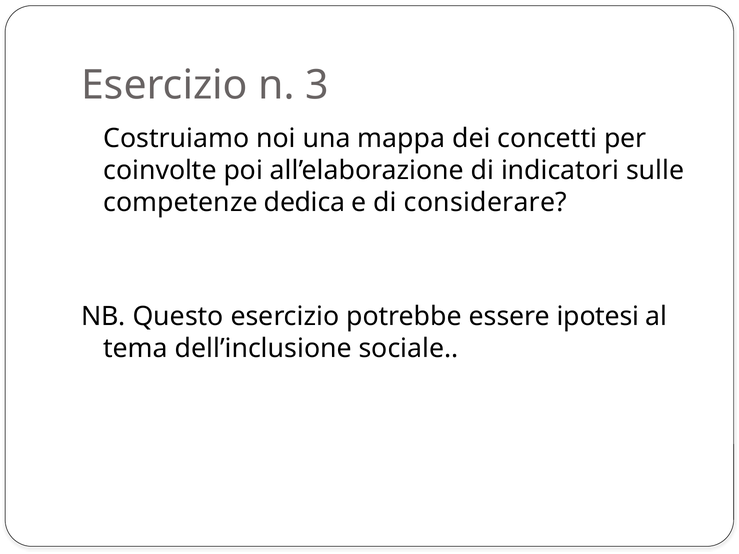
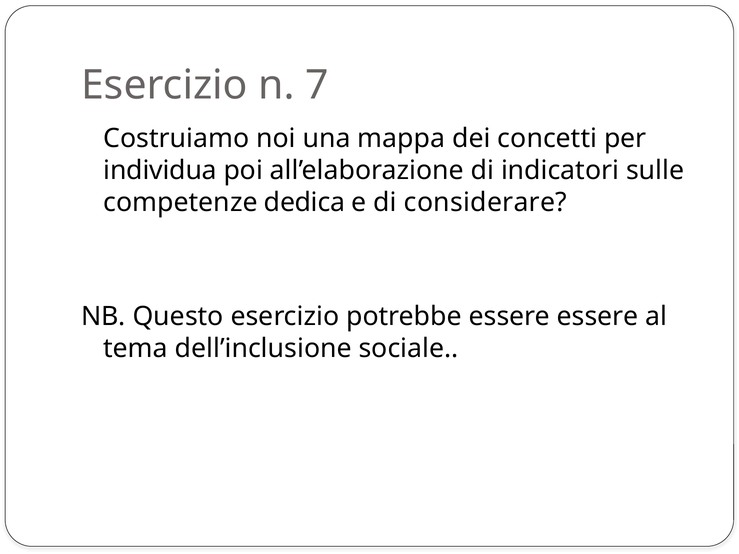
3: 3 -> 7
coinvolte: coinvolte -> individua
essere ipotesi: ipotesi -> essere
